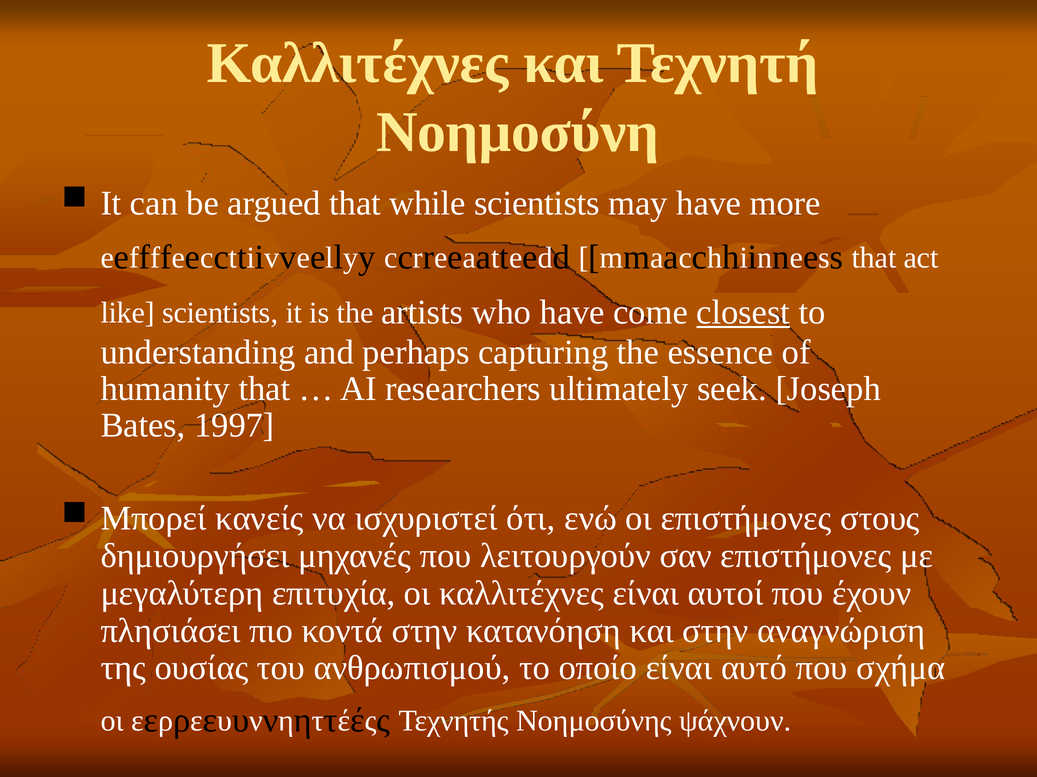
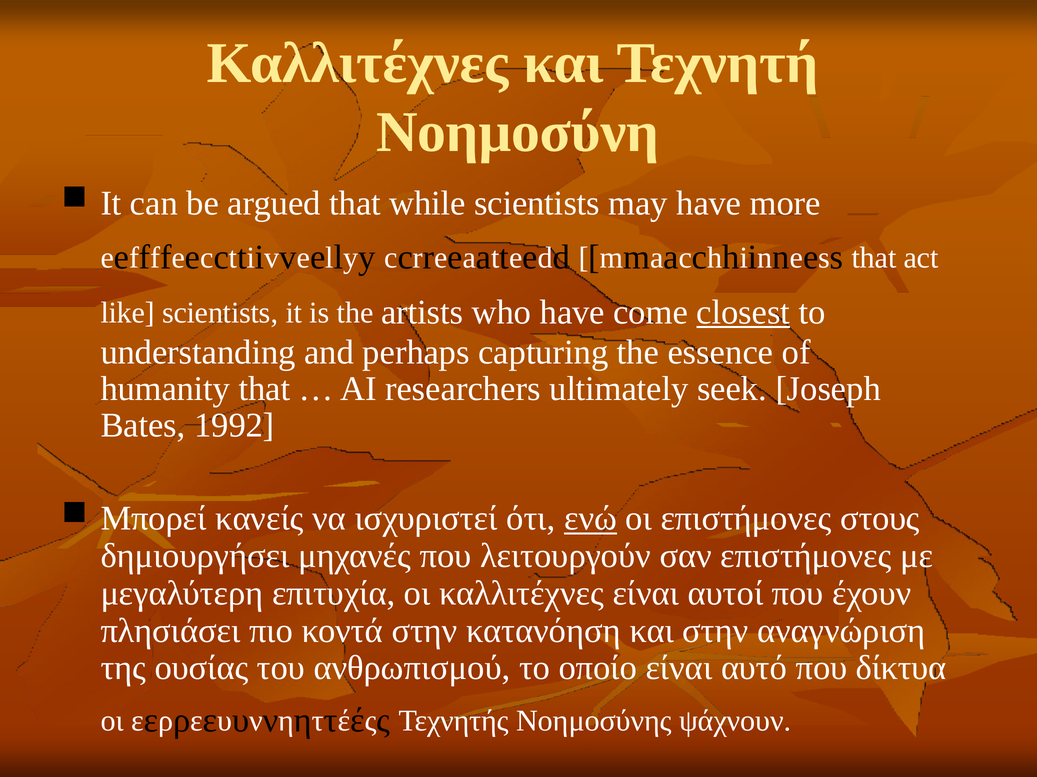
1997: 1997 -> 1992
ενώ underline: none -> present
σχήμα: σχήμα -> δίκτυα
